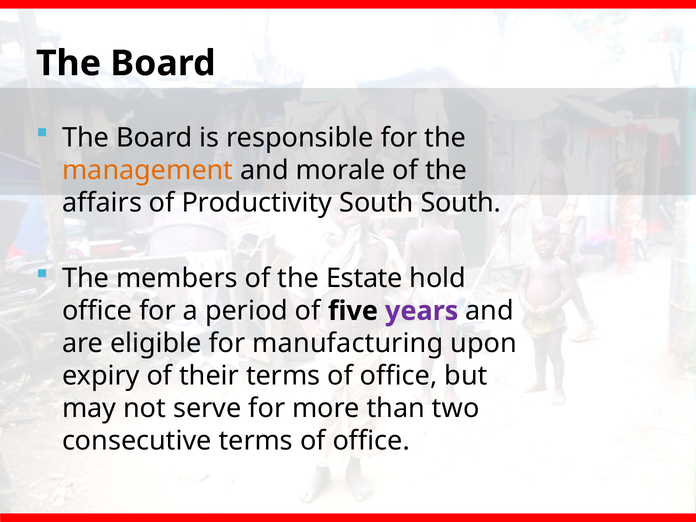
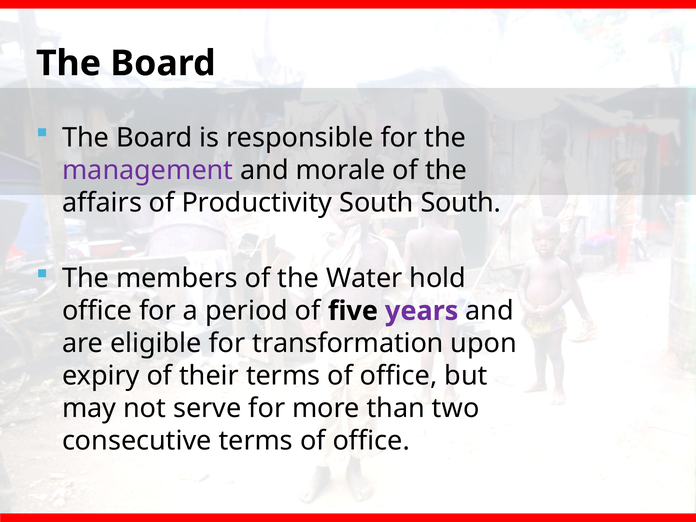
management colour: orange -> purple
Estate: Estate -> Water
manufacturing: manufacturing -> transformation
